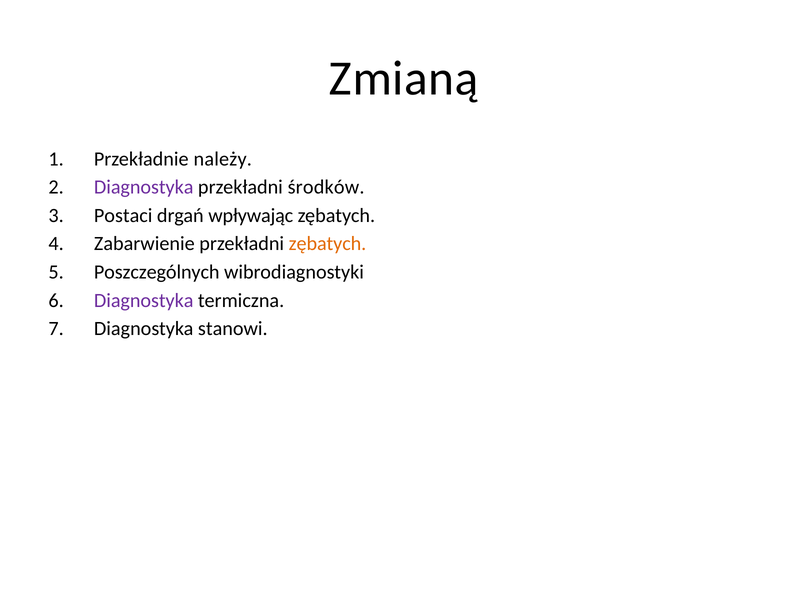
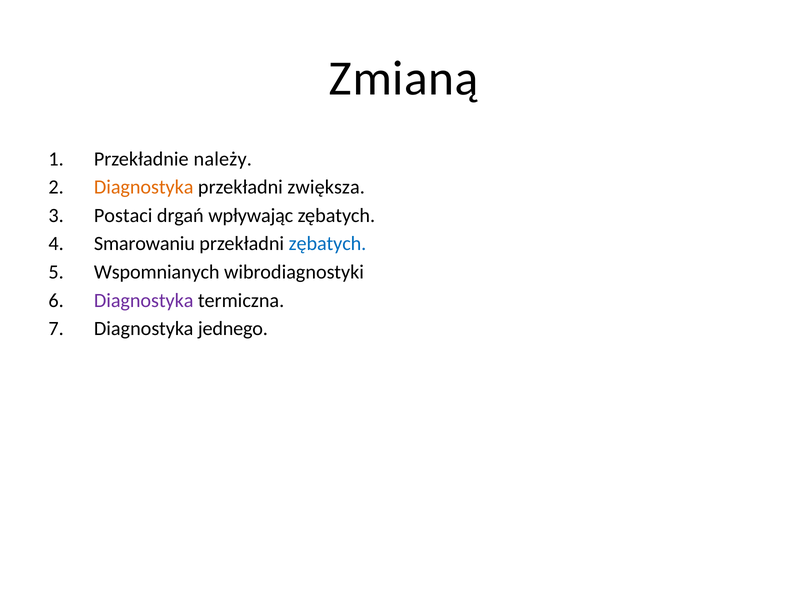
Diagnostyka at (144, 187) colour: purple -> orange
środków: środków -> zwiększa
Zabarwienie: Zabarwienie -> Smarowaniu
zębatych at (328, 244) colour: orange -> blue
Poszczególnych: Poszczególnych -> Wspomnianych
stanowi: stanowi -> jednego
